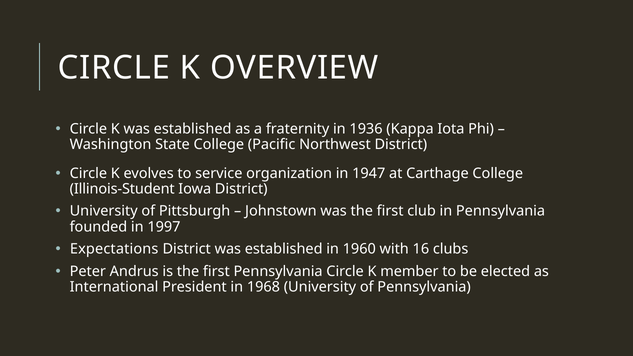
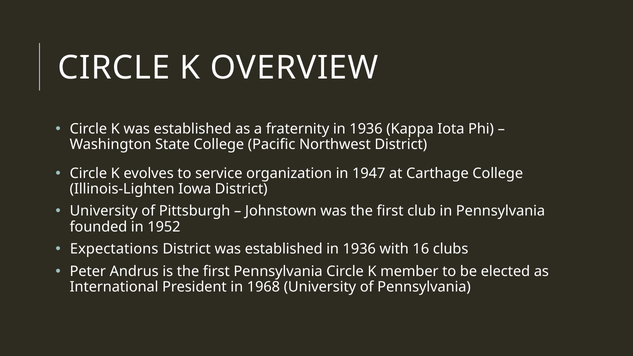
Illinois-Student: Illinois-Student -> Illinois-Lighten
1997: 1997 -> 1952
established in 1960: 1960 -> 1936
